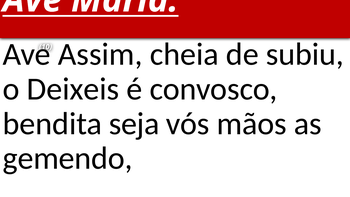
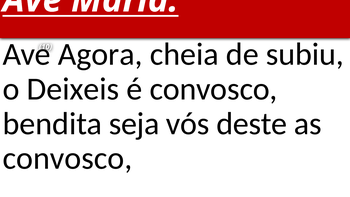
Assim: Assim -> Agora
mãos: mãos -> deste
gemendo at (68, 158): gemendo -> convosco
